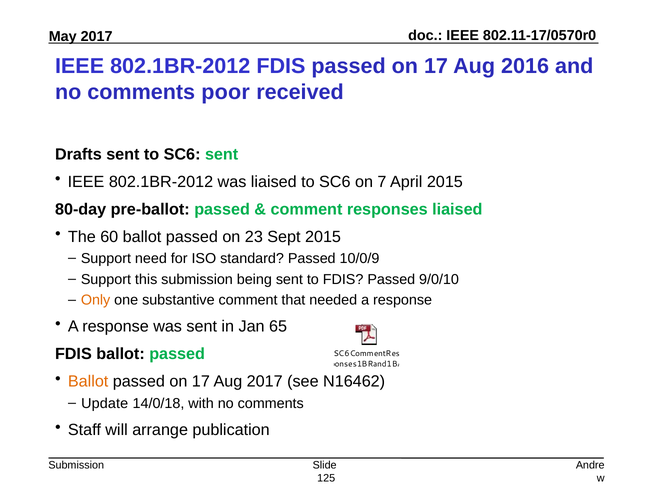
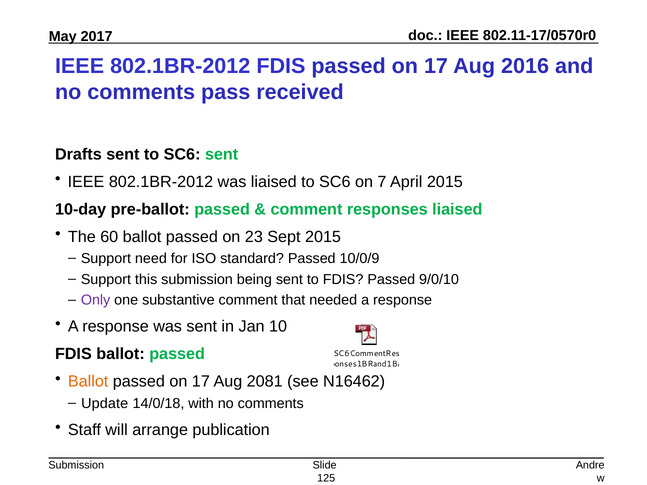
poor: poor -> pass
80-day: 80-day -> 10-day
Only colour: orange -> purple
65: 65 -> 10
Aug 2017: 2017 -> 2081
